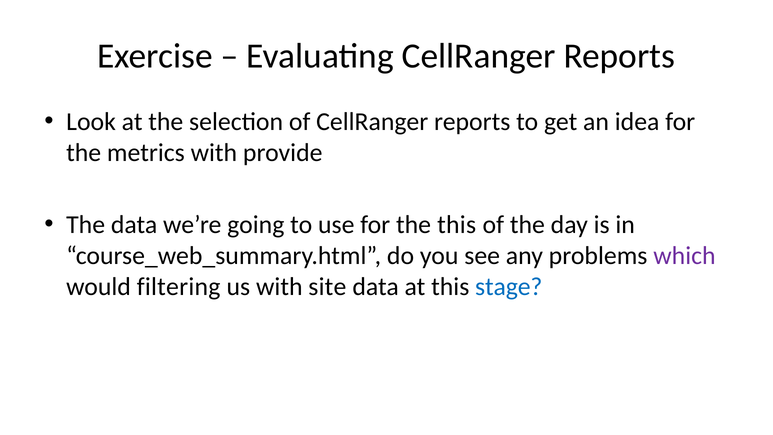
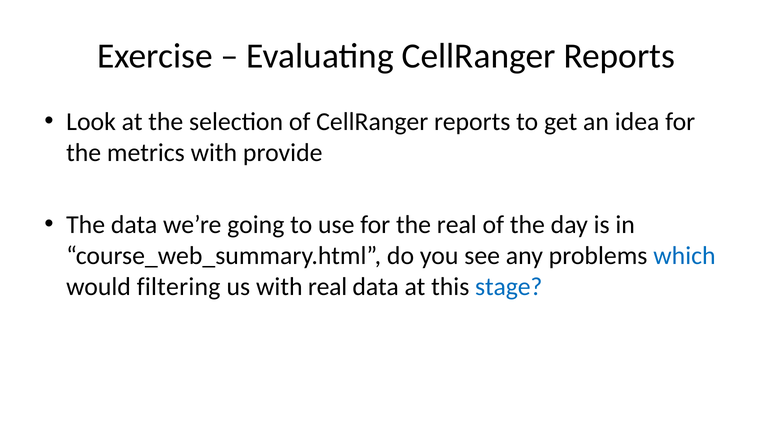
the this: this -> real
which colour: purple -> blue
with site: site -> real
